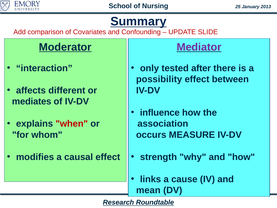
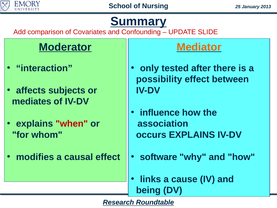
Mediator colour: purple -> orange
different: different -> subjects
occurs MEASURE: MEASURE -> EXPLAINS
strength: strength -> software
mean: mean -> being
